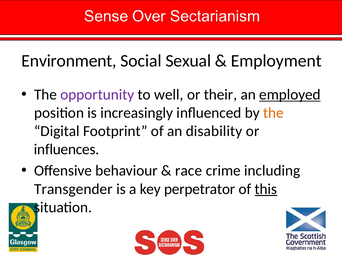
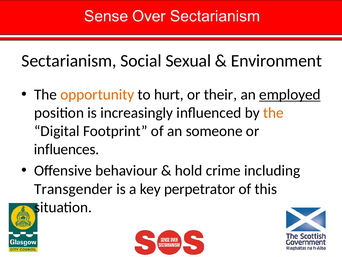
Environment: Environment -> Sectarianism
Employment: Employment -> Environment
opportunity colour: purple -> orange
well: well -> hurt
disability: disability -> someone
race: race -> hold
this underline: present -> none
